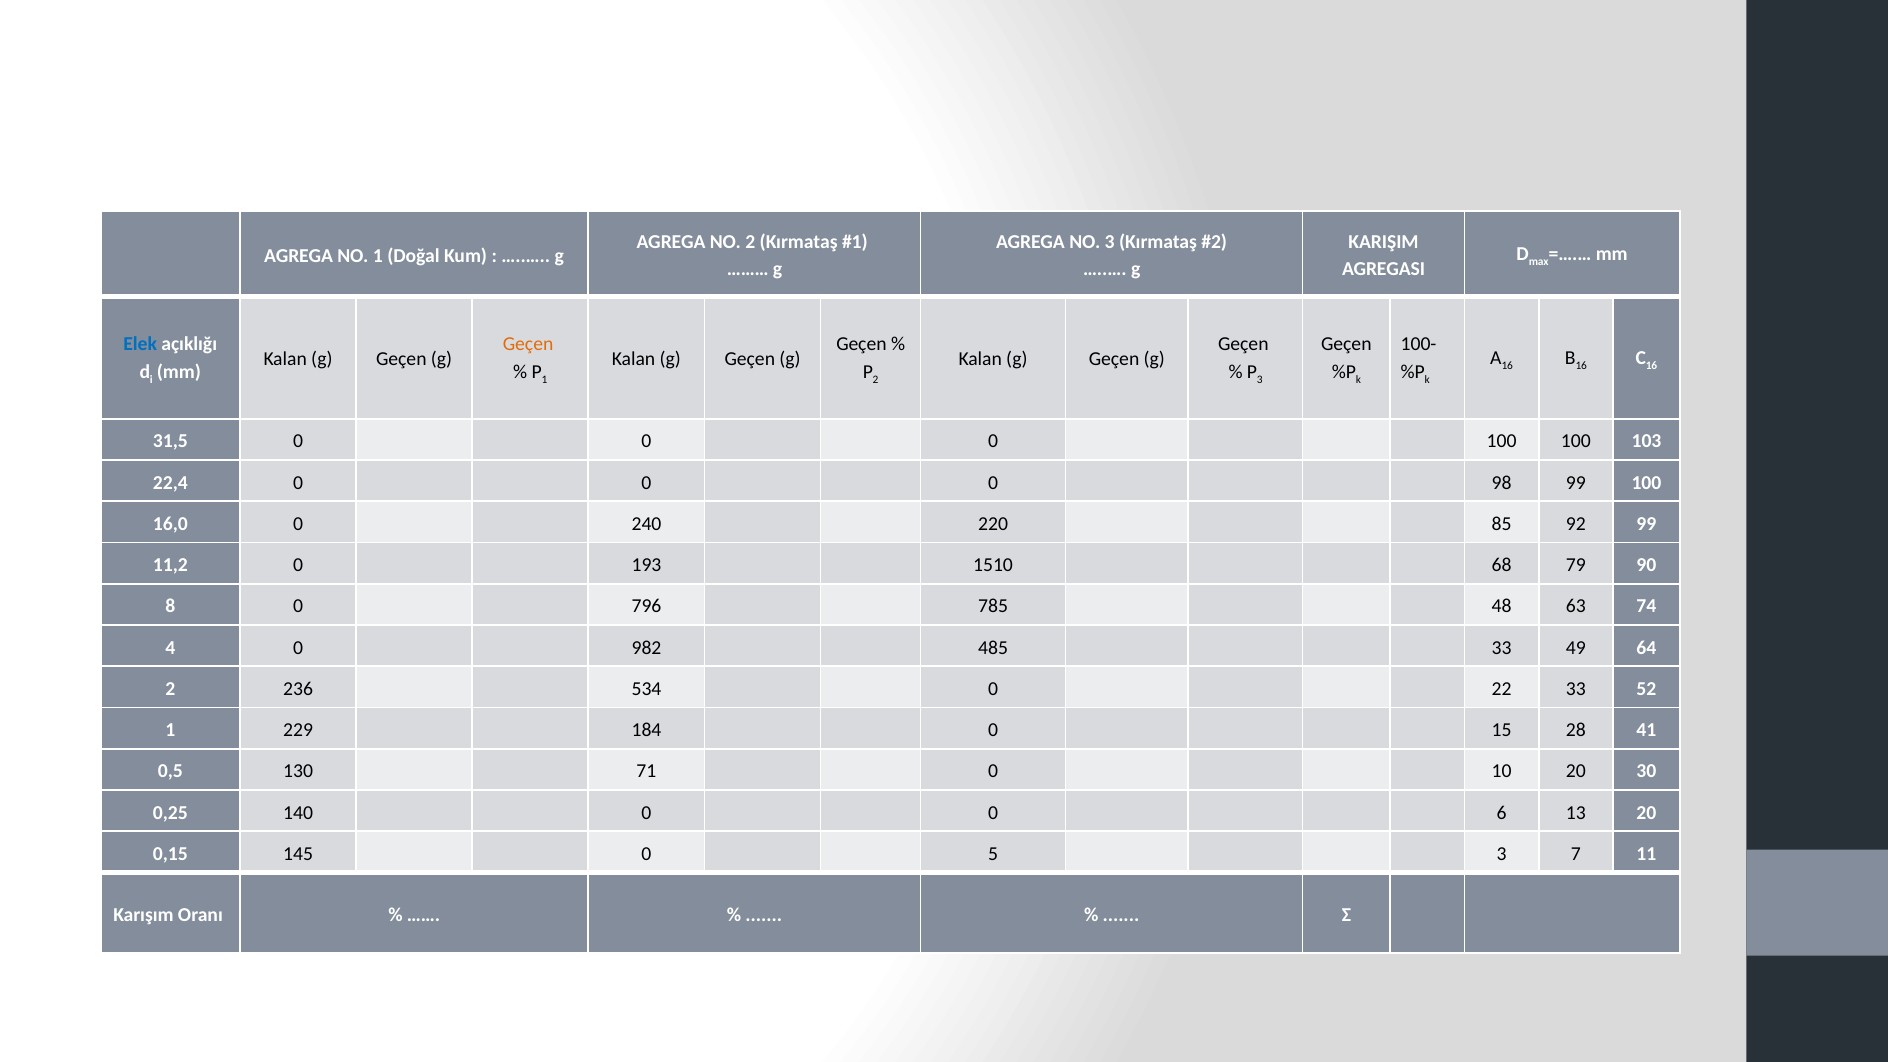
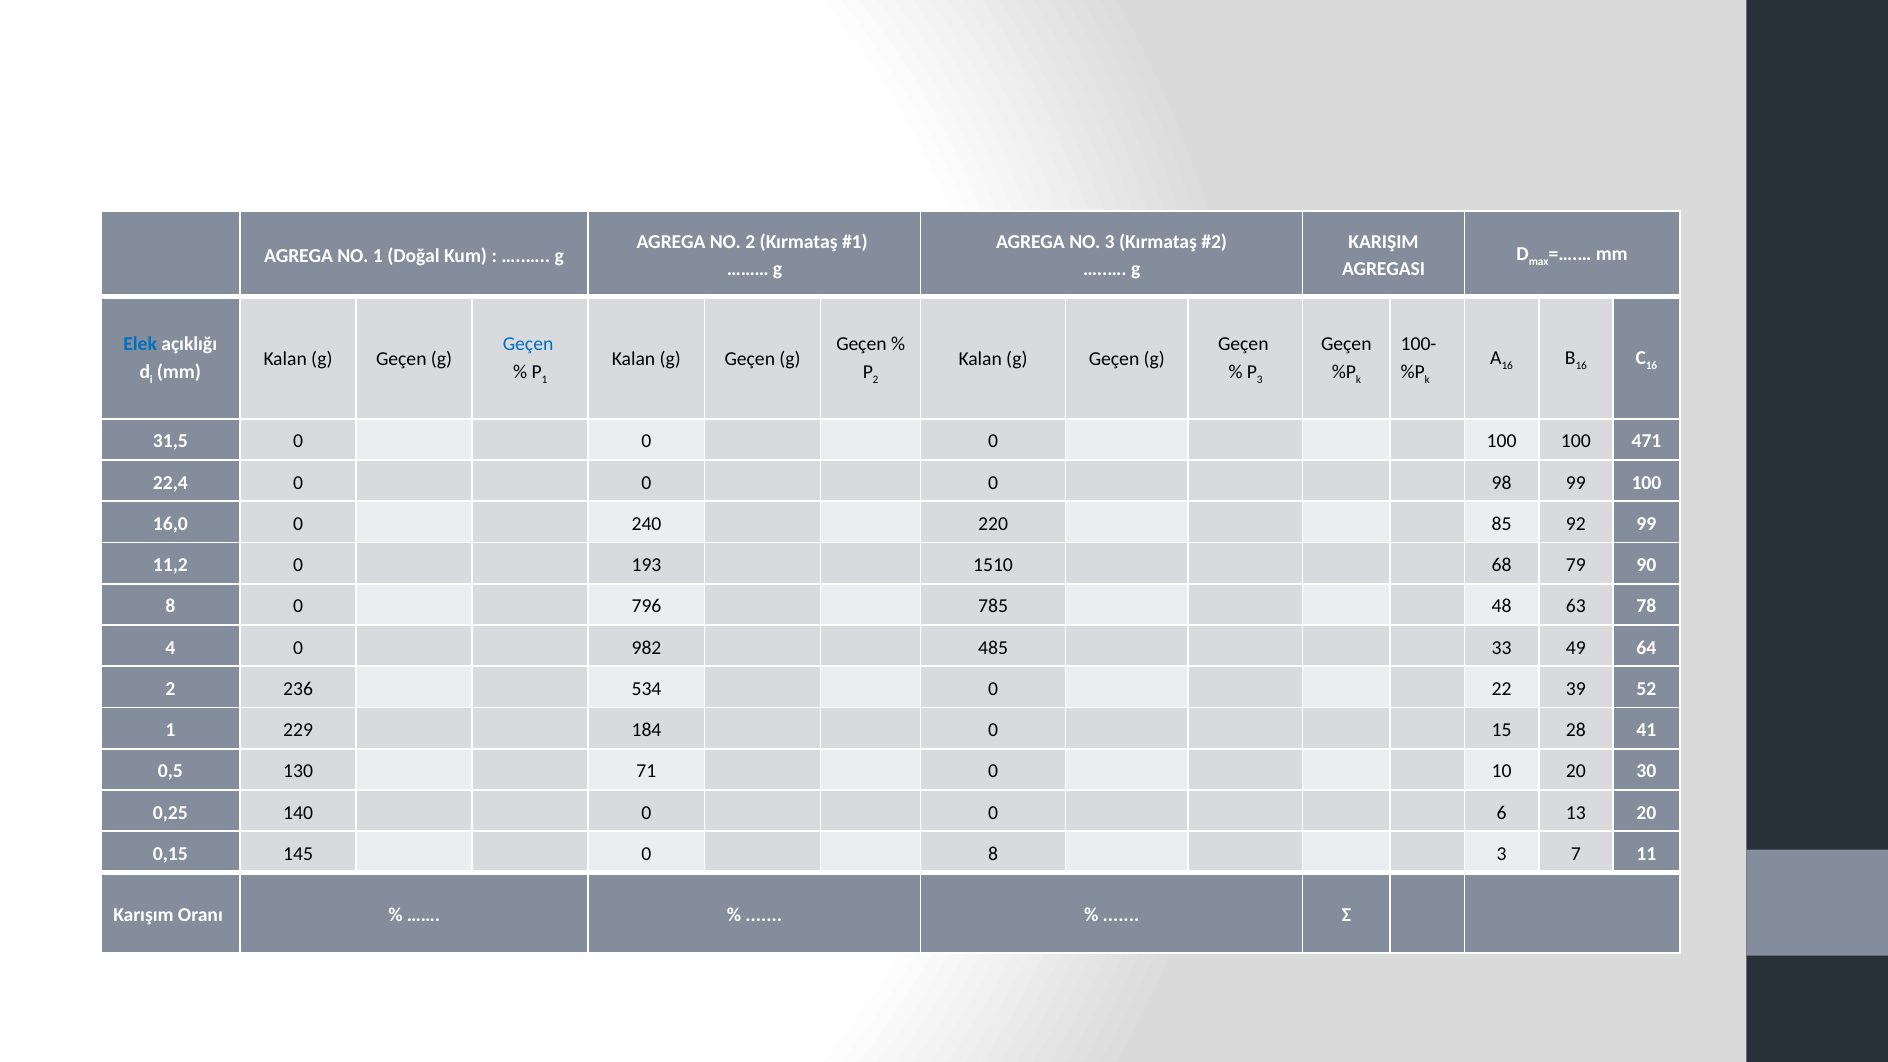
Geçen at (528, 344) colour: orange -> blue
103: 103 -> 471
74: 74 -> 78
22 33: 33 -> 39
0 5: 5 -> 8
